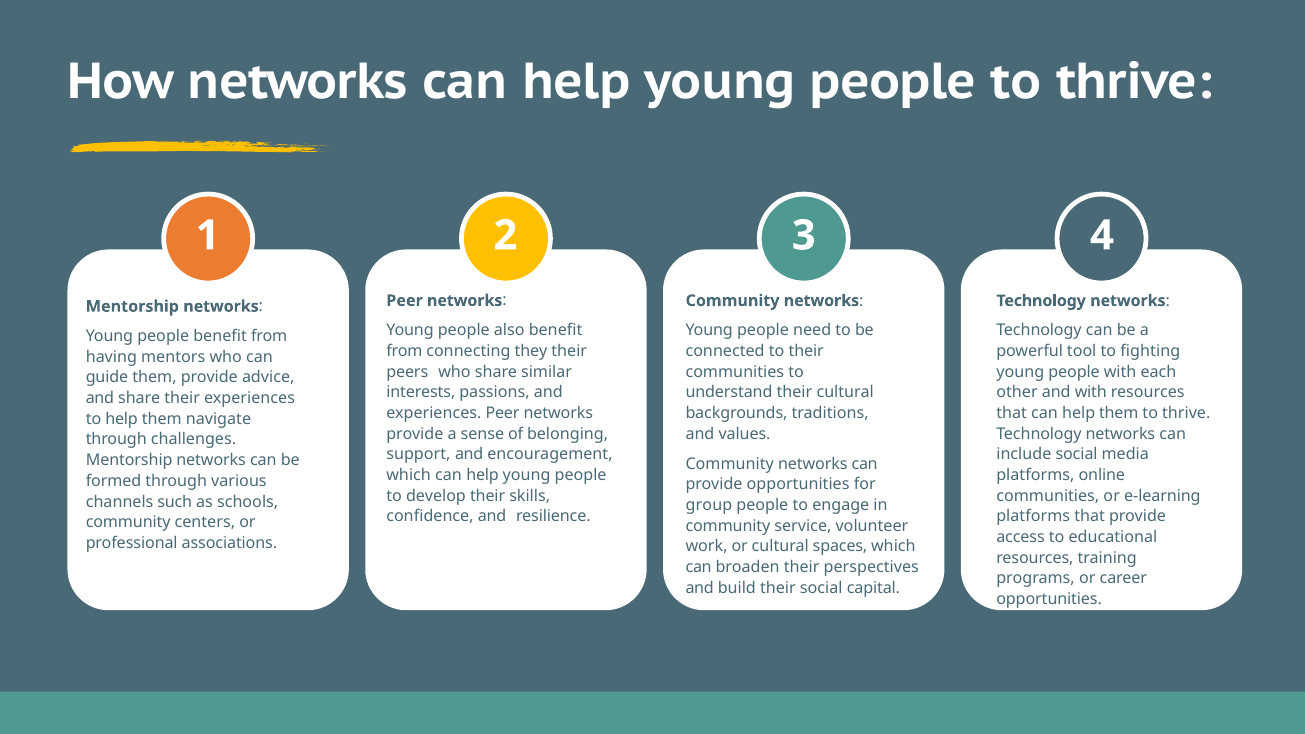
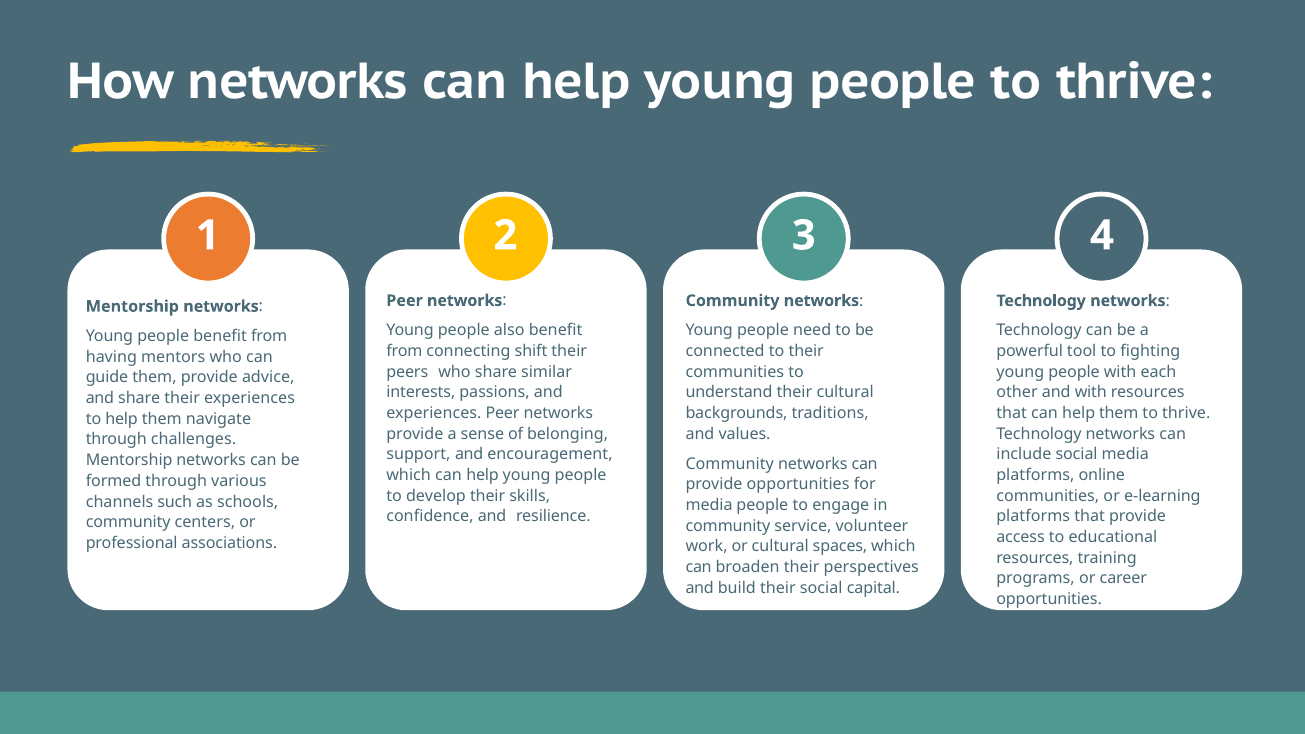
they: they -> shift
group at (709, 505): group -> media
